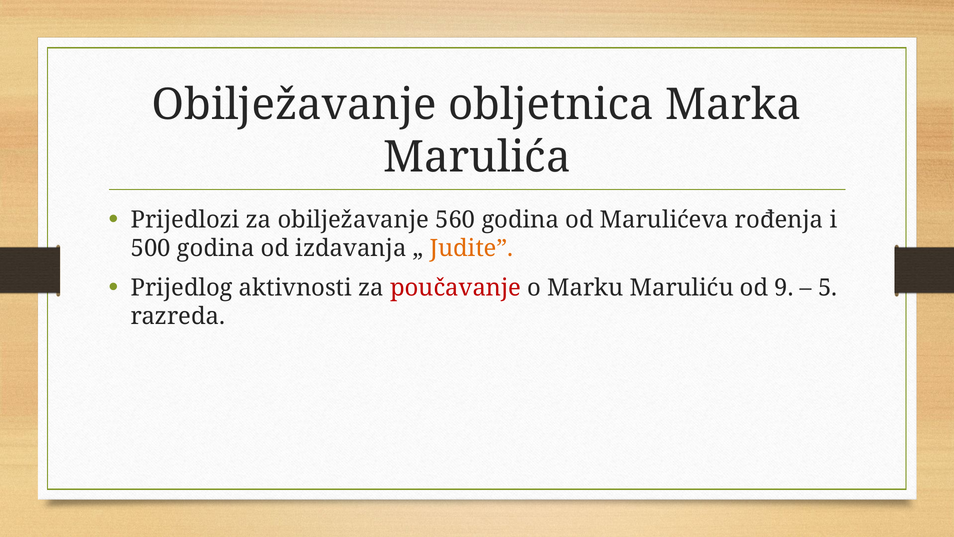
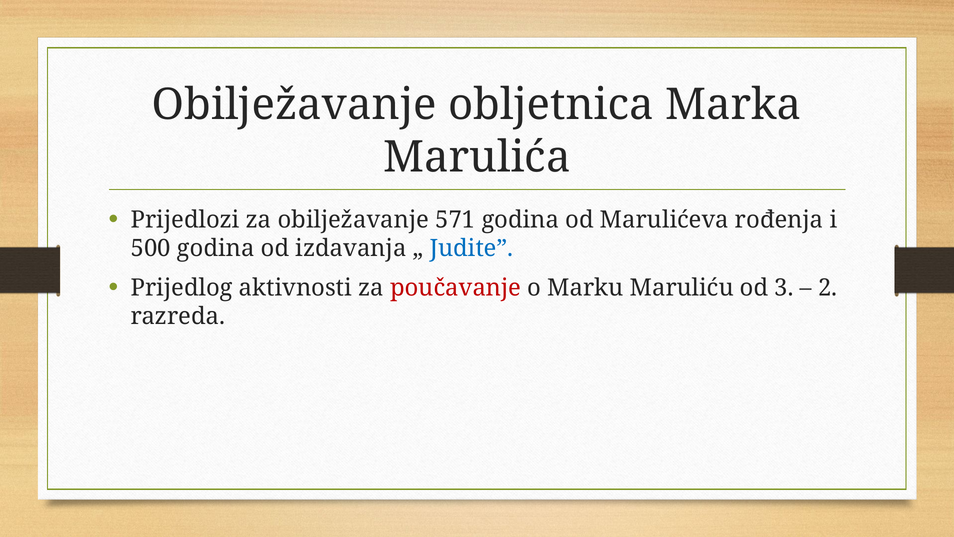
560: 560 -> 571
Judite colour: orange -> blue
9: 9 -> 3
5: 5 -> 2
